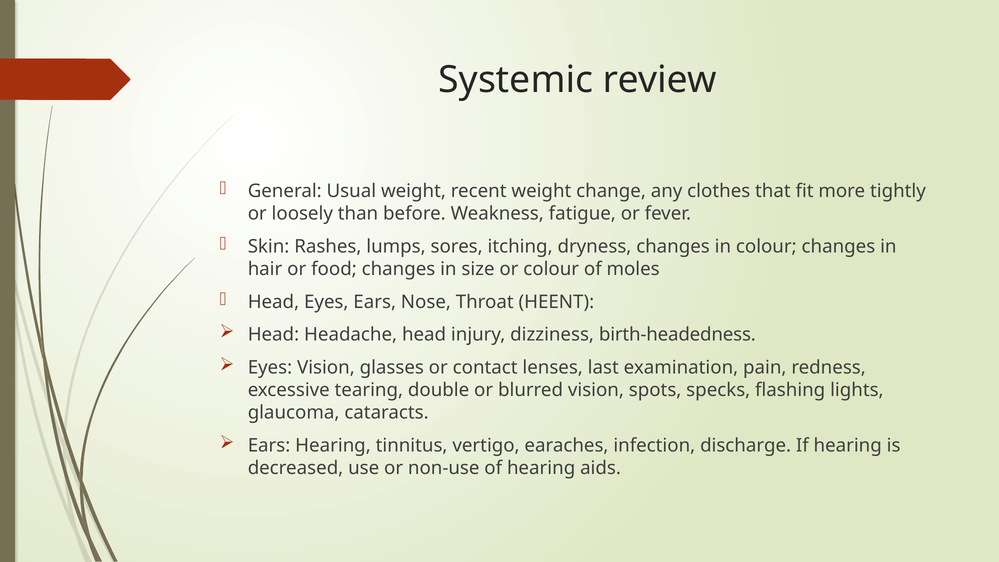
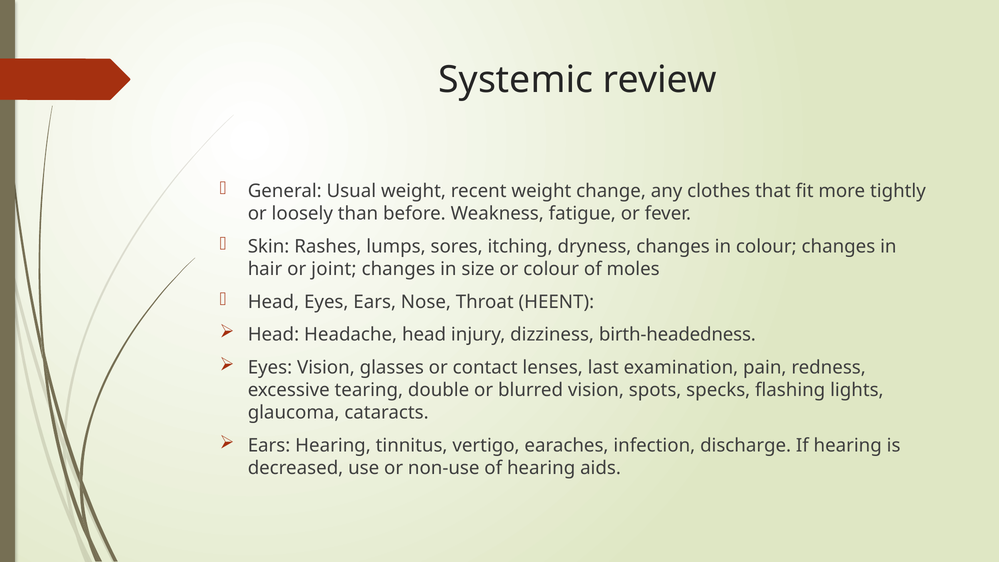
food: food -> joint
